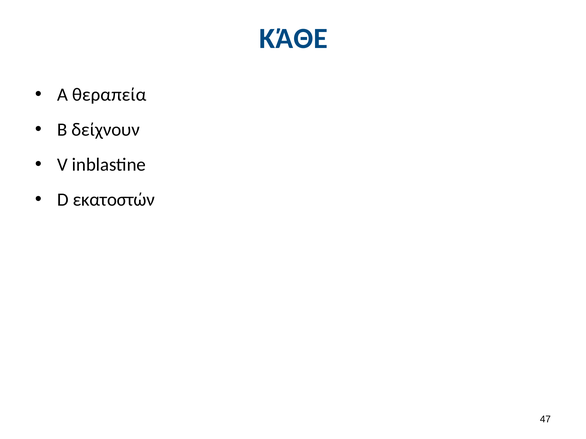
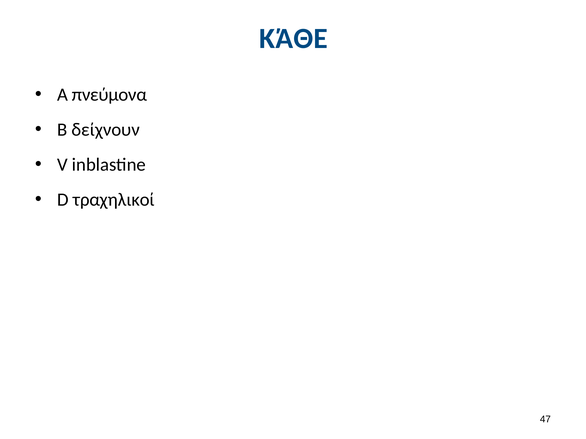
θεραπεία: θεραπεία -> πνεύμονα
εκατοστών: εκατοστών -> τραχηλικοί
